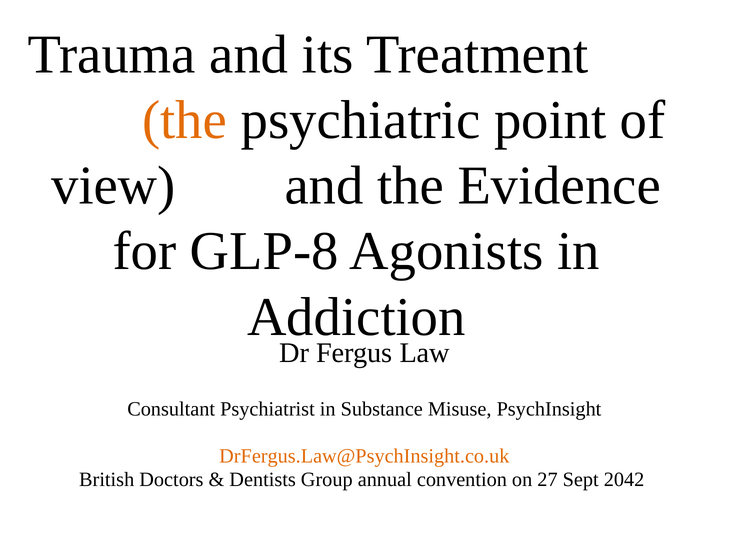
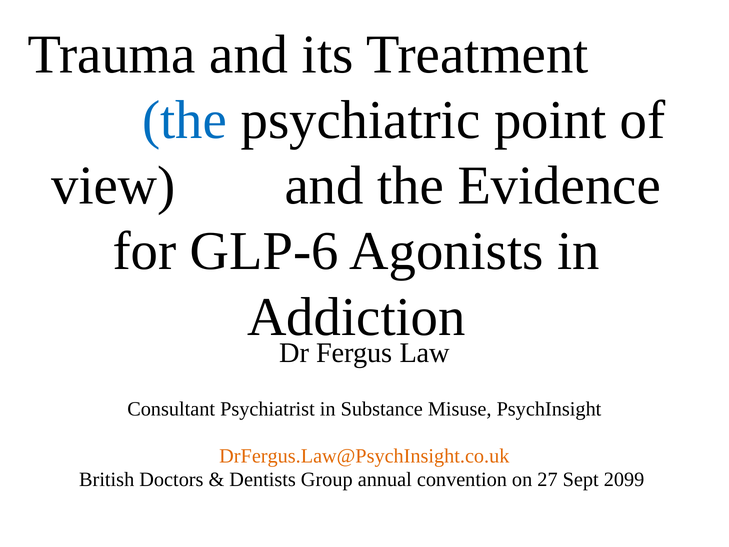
the at (185, 120) colour: orange -> blue
GLP-8: GLP-8 -> GLP-6
2042: 2042 -> 2099
